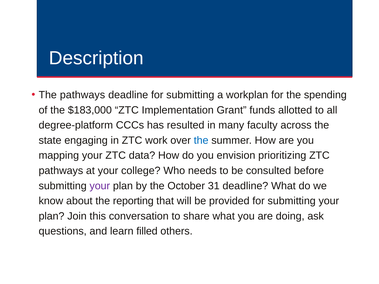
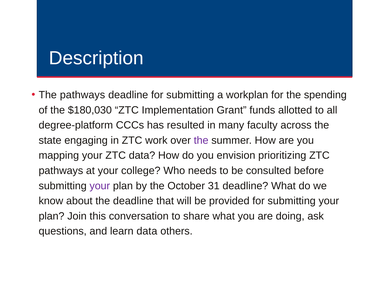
$183,000: $183,000 -> $180,030
the at (201, 140) colour: blue -> purple
the reporting: reporting -> deadline
learn filled: filled -> data
